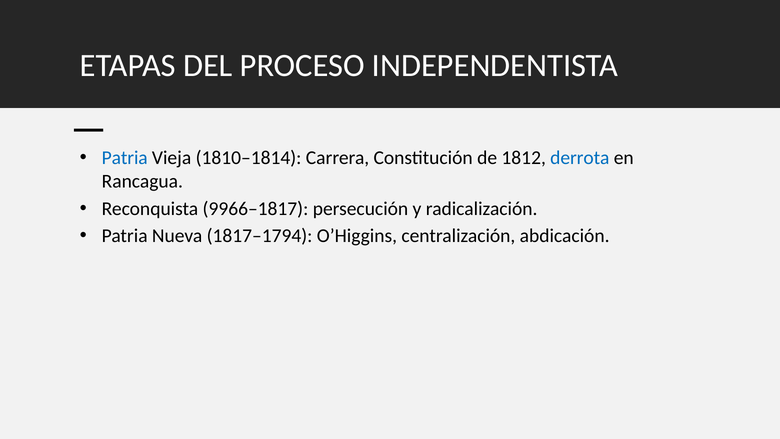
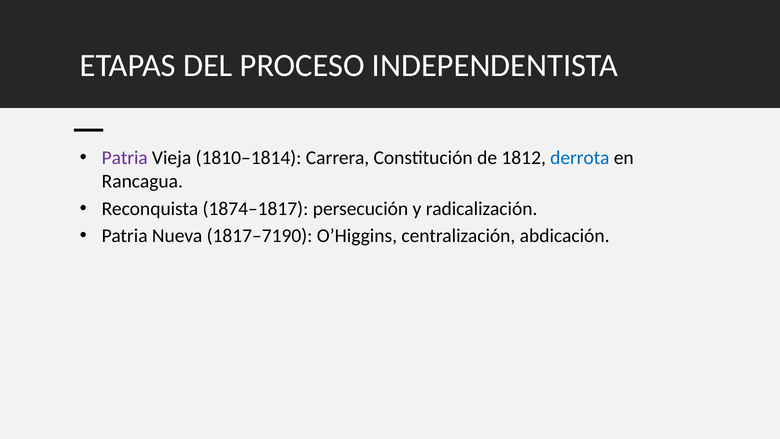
Patria at (125, 158) colour: blue -> purple
9966–1817: 9966–1817 -> 1874–1817
1817–1794: 1817–1794 -> 1817–7190
